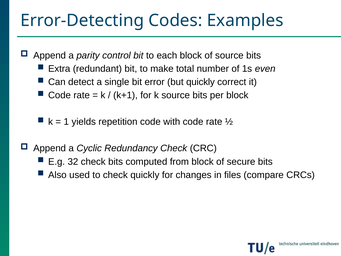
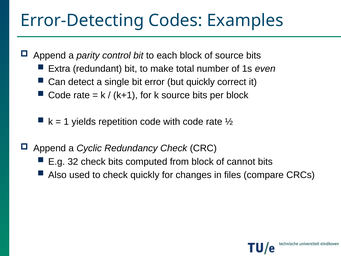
secure: secure -> cannot
